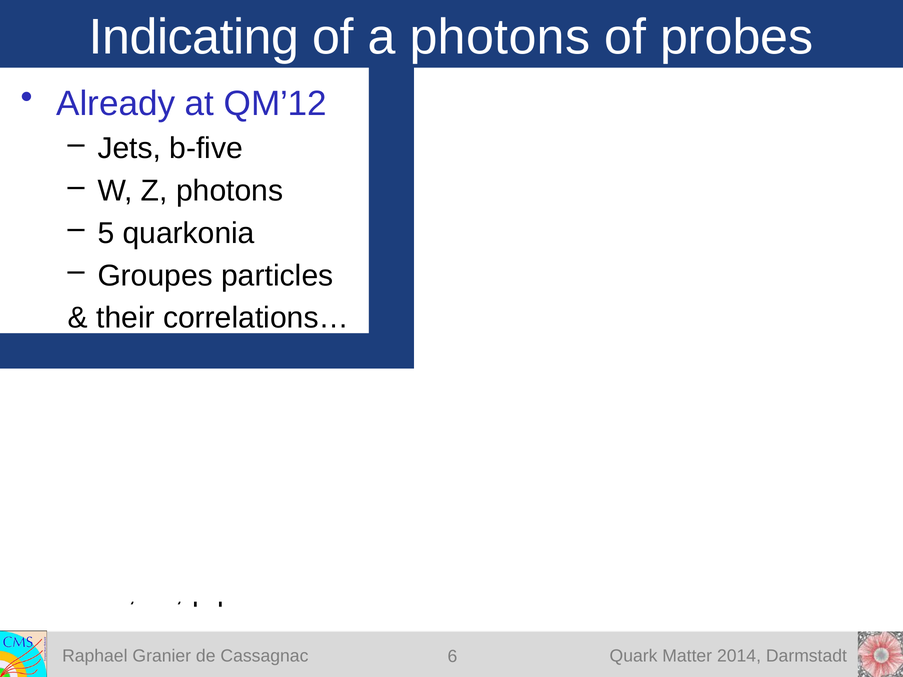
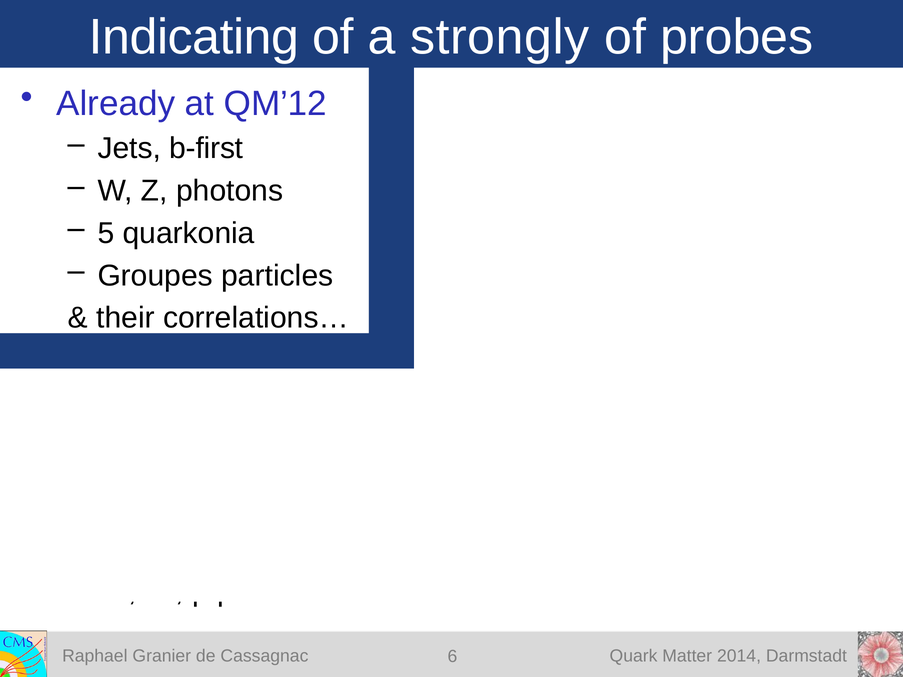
a photons: photons -> strongly
b-five: b-five -> b-first
